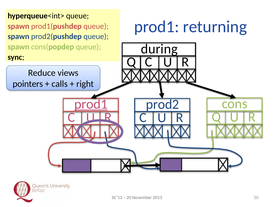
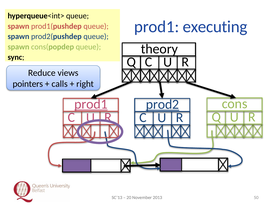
returning: returning -> executing
during: during -> theory
prod2 underline: none -> present
